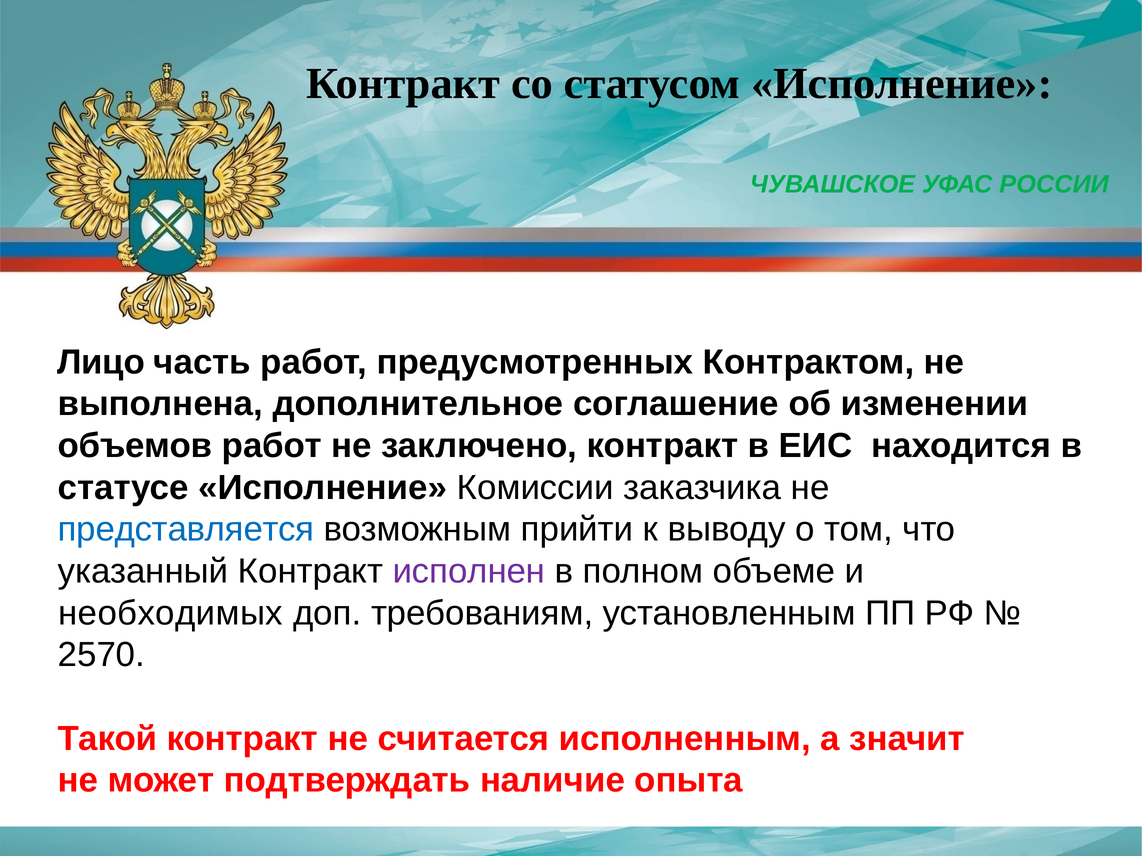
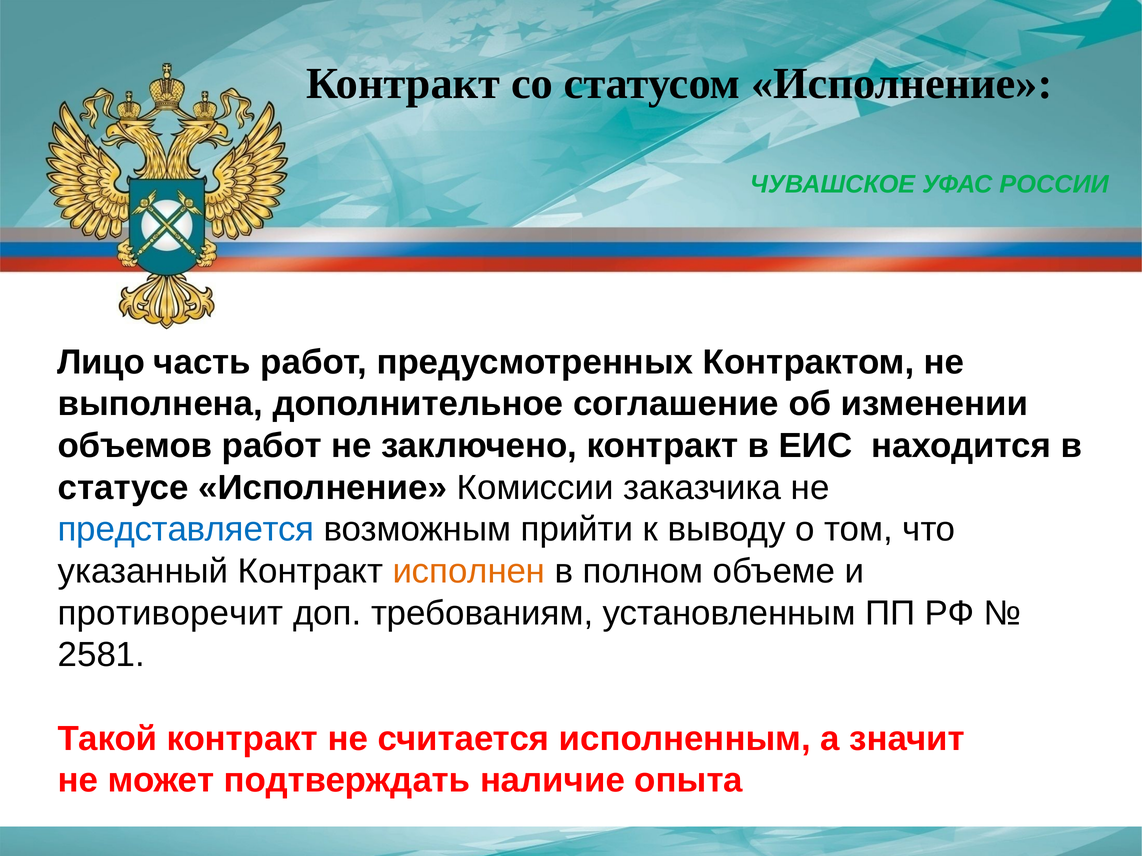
исполнен colour: purple -> orange
необходимых: необходимых -> противоречит
2570: 2570 -> 2581
